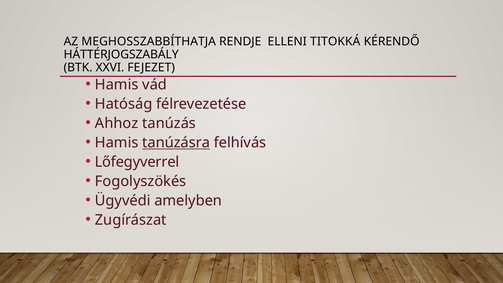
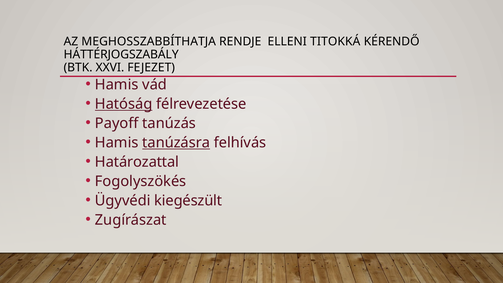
Hatóság underline: none -> present
Ahhoz: Ahhoz -> Payoff
Lőfegyverrel: Lőfegyverrel -> Határozattal
amelyben: amelyben -> kiegészült
